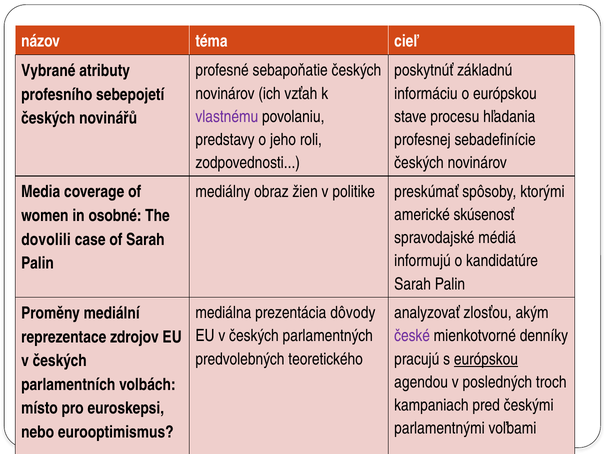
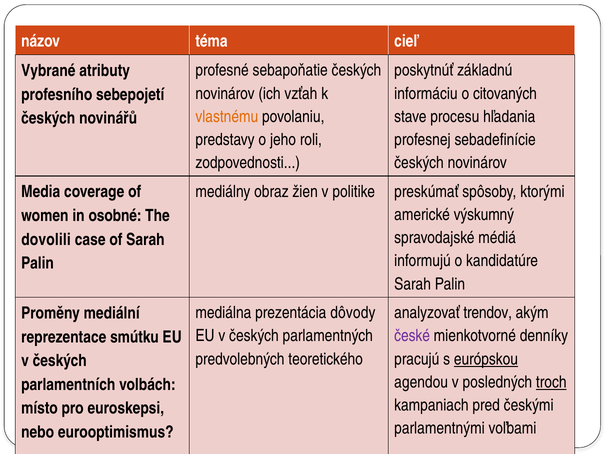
o európskou: európskou -> citovaných
vlastnému colour: purple -> orange
skúsenosť: skúsenosť -> výskumný
zlosťou: zlosťou -> trendov
zdrojov: zdrojov -> smútku
troch underline: none -> present
